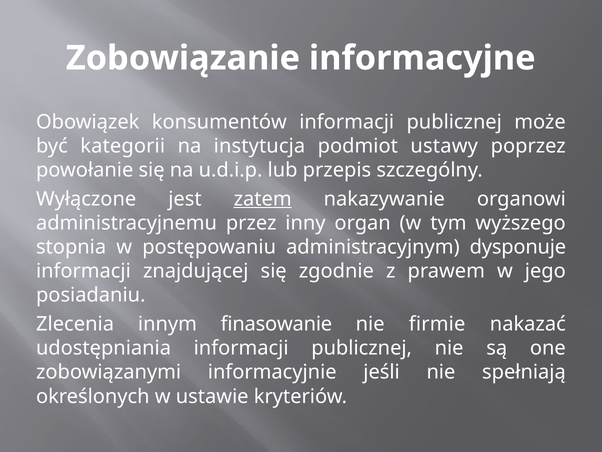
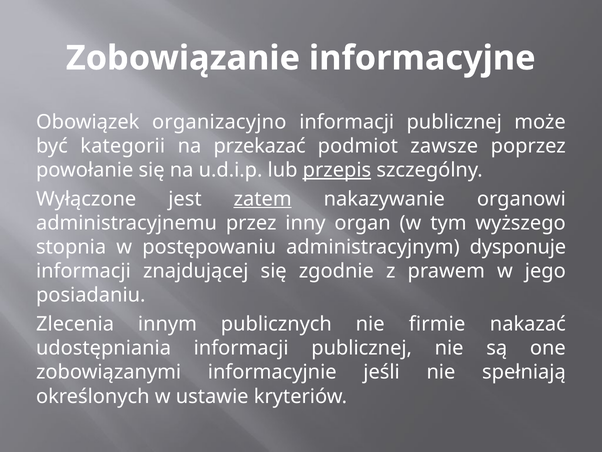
konsumentów: konsumentów -> organizacyjno
instytucja: instytucja -> przekazać
ustawy: ustawy -> zawsze
przepis underline: none -> present
finasowanie: finasowanie -> publicznych
